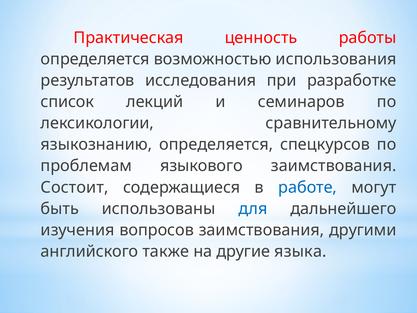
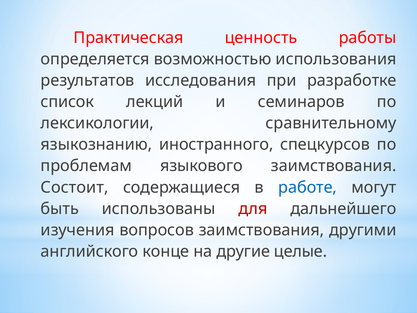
языкознанию определяется: определяется -> иностранного
для colour: blue -> red
также: также -> конце
языка: языка -> целые
